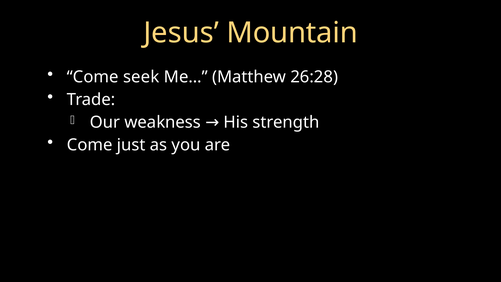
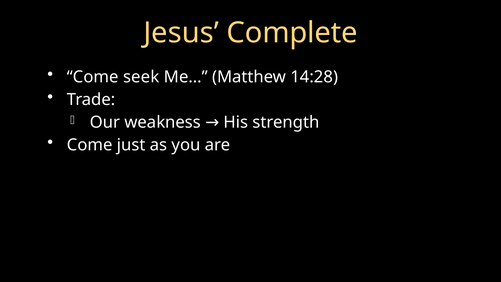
Mountain: Mountain -> Complete
26:28: 26:28 -> 14:28
